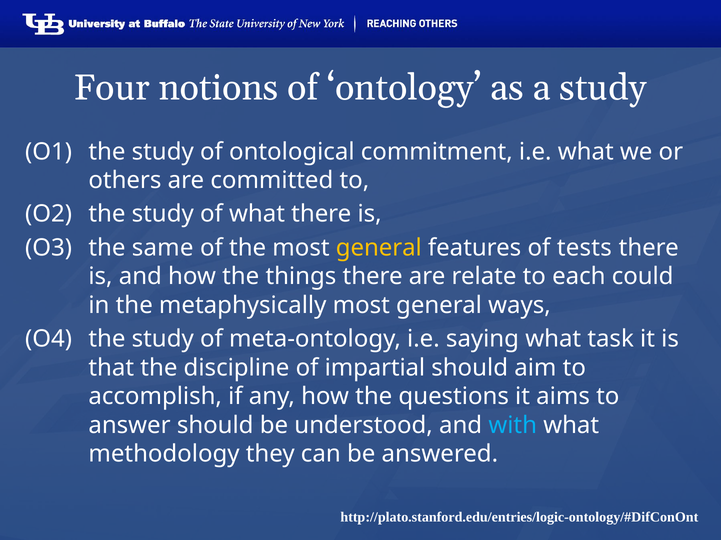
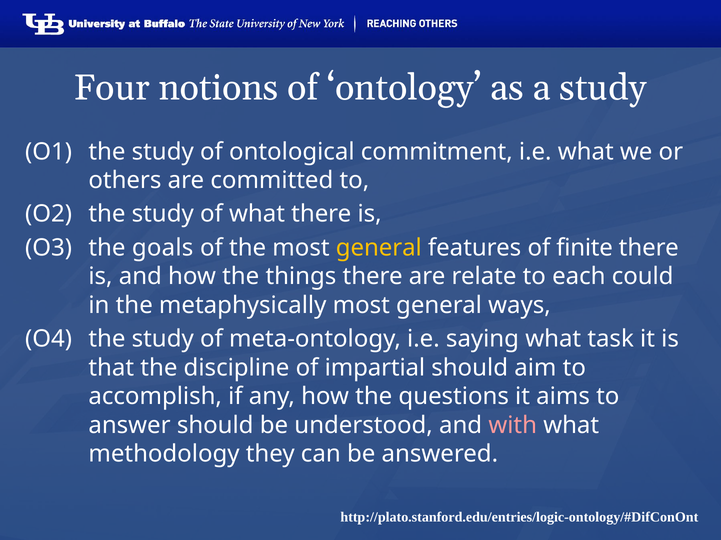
same: same -> goals
tests: tests -> finite
with colour: light blue -> pink
